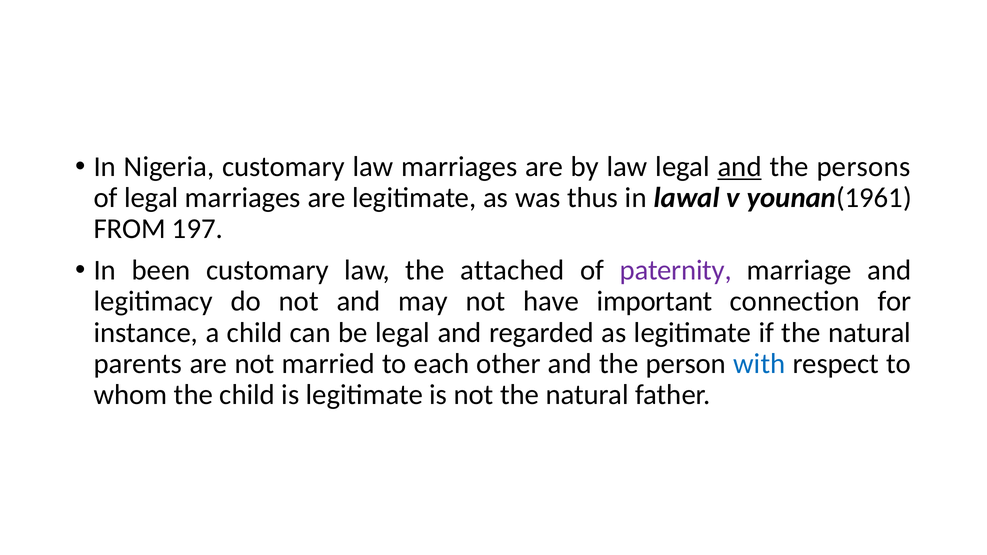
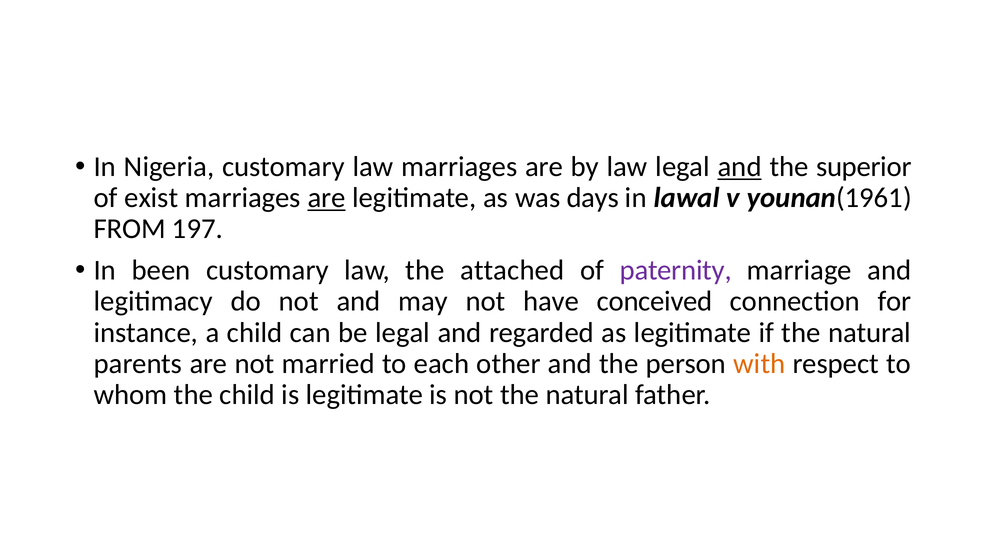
persons: persons -> superior
of legal: legal -> exist
are at (327, 198) underline: none -> present
thus: thus -> days
important: important -> conceived
with colour: blue -> orange
